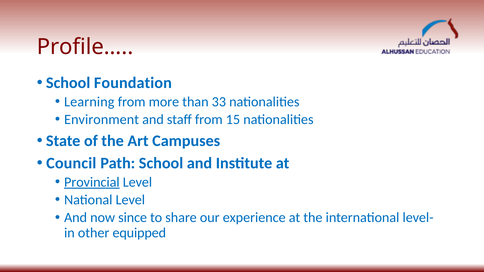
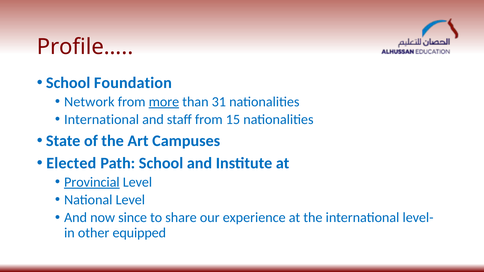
Learning: Learning -> Network
more underline: none -> present
33: 33 -> 31
Environment at (102, 120): Environment -> International
Council: Council -> Elected
